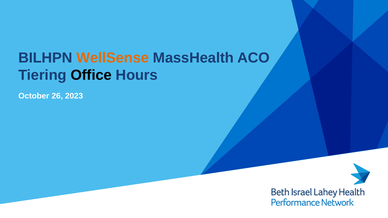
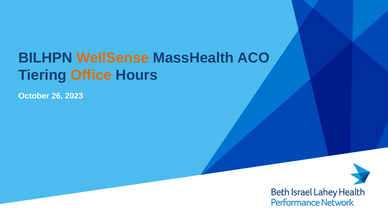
Office colour: black -> orange
